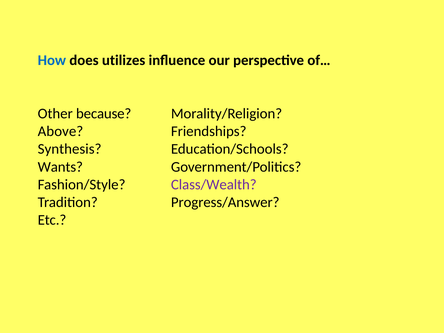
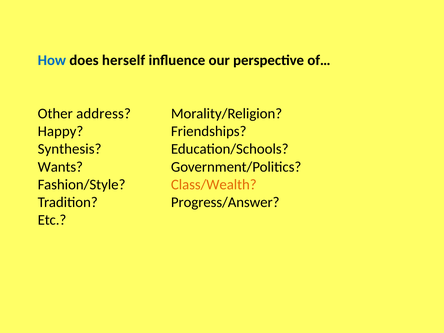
utilizes: utilizes -> herself
because: because -> address
Above: Above -> Happy
Class/Wealth colour: purple -> orange
